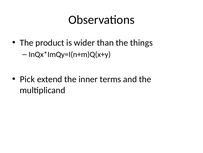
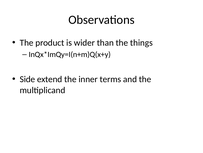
Pick: Pick -> Side
